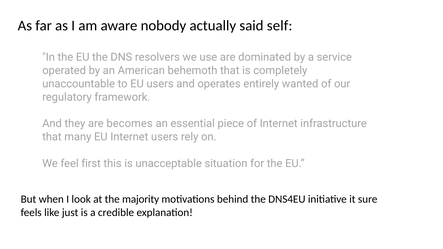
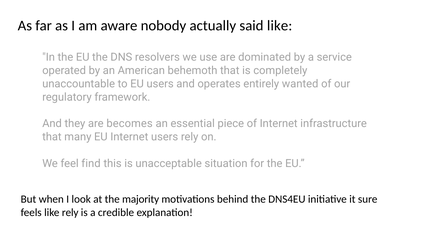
said self: self -> like
first: first -> find
like just: just -> rely
